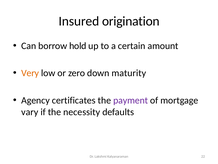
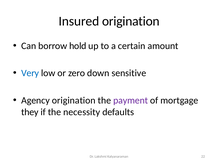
Very colour: orange -> blue
maturity: maturity -> sensitive
Agency certificates: certificates -> origination
vary: vary -> they
